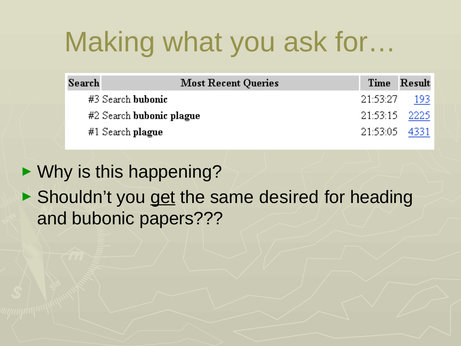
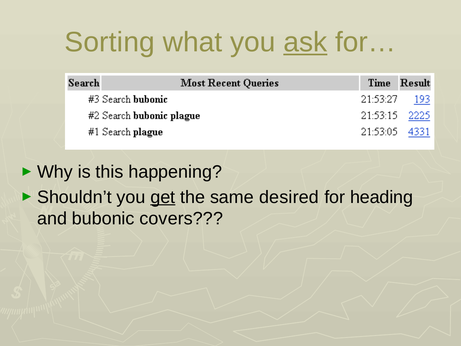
Making: Making -> Sorting
ask underline: none -> present
papers: papers -> covers
